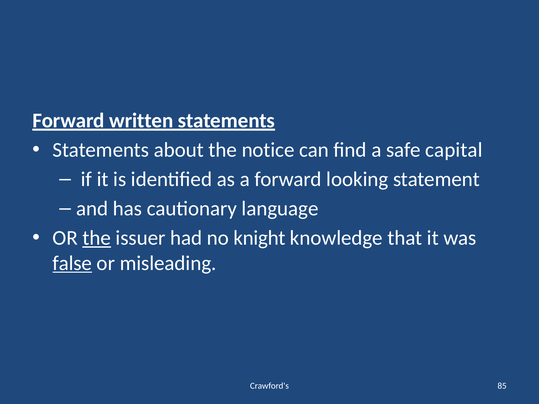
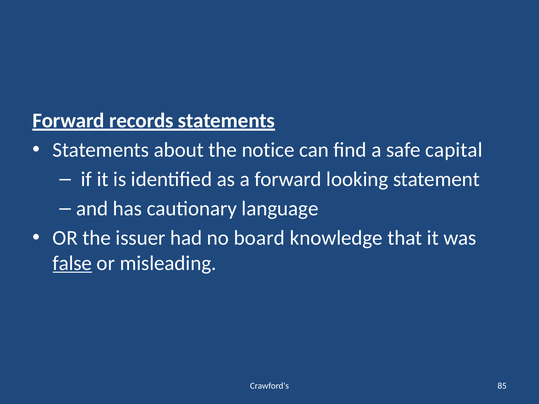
written: written -> records
the at (97, 238) underline: present -> none
knight: knight -> board
